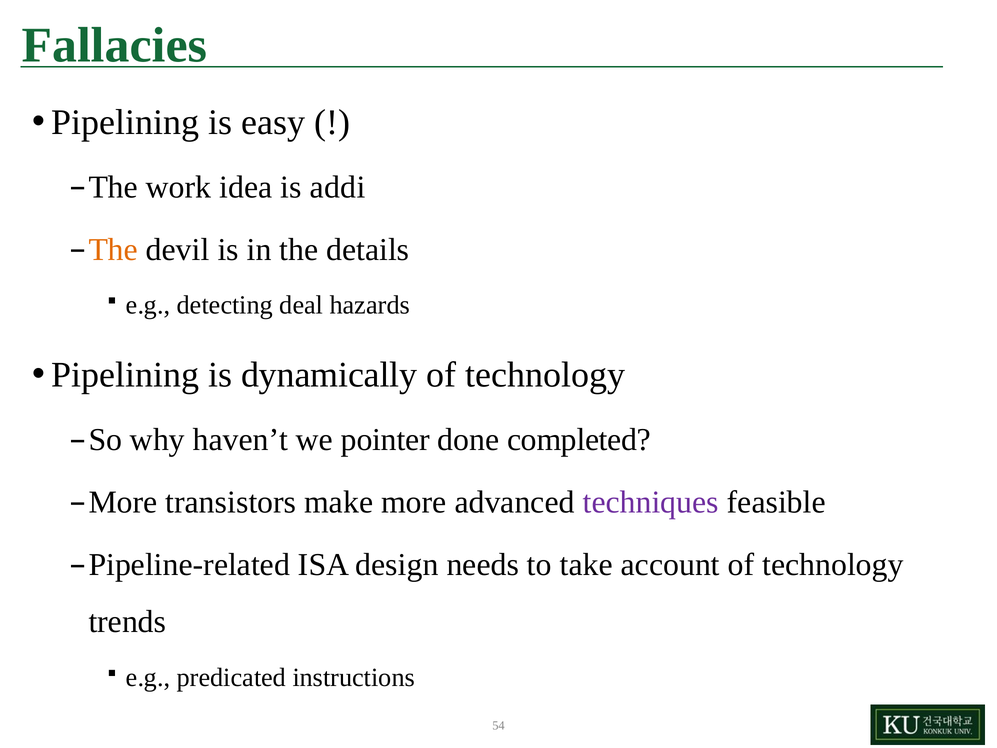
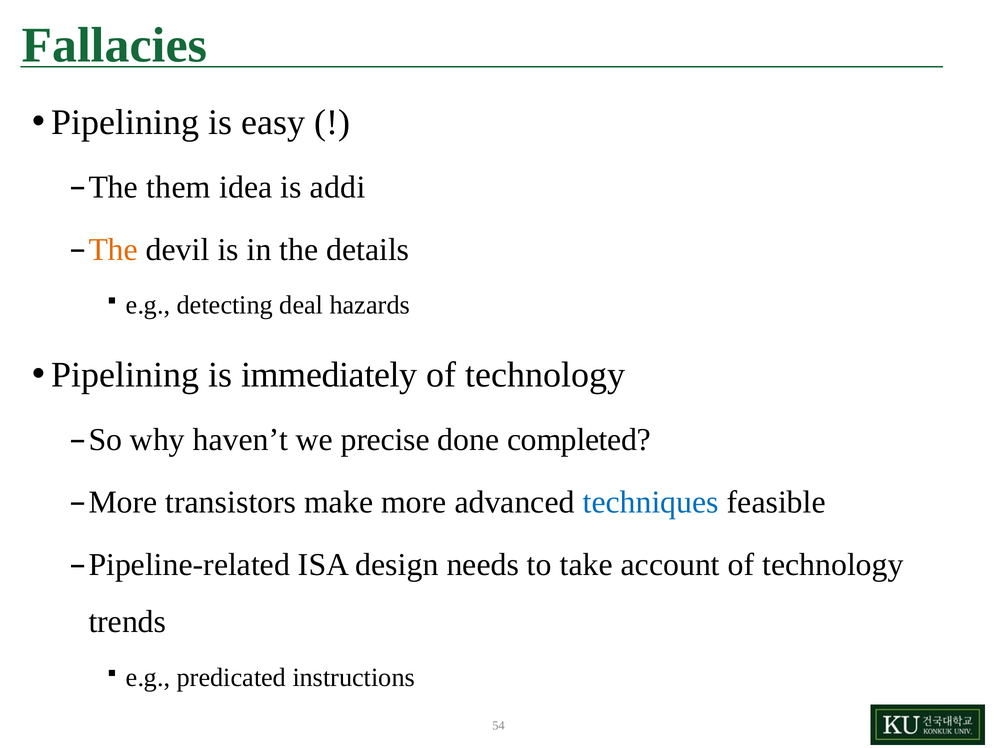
work: work -> them
dynamically: dynamically -> immediately
pointer: pointer -> precise
techniques colour: purple -> blue
